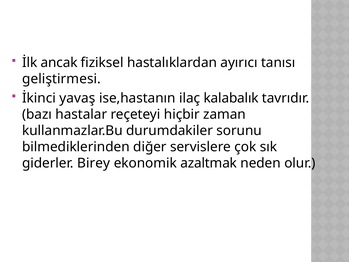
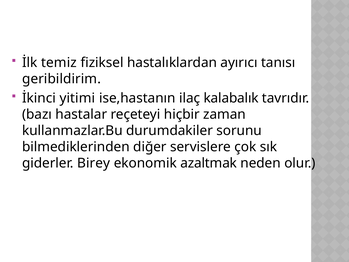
ancak: ancak -> temiz
geliştirmesi: geliştirmesi -> geribildirim
yavaş: yavaş -> yitimi
